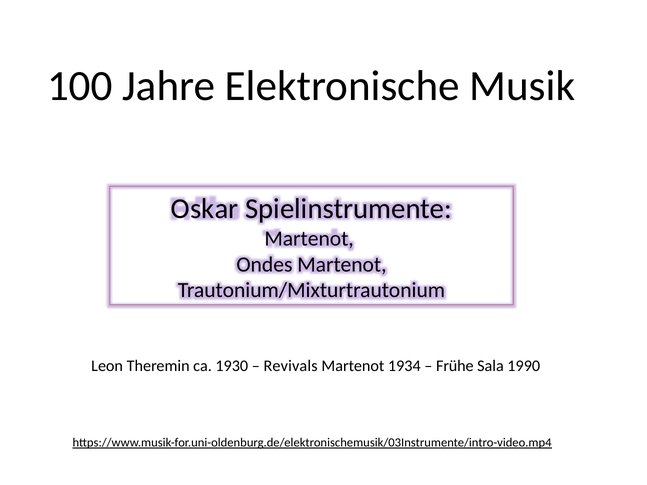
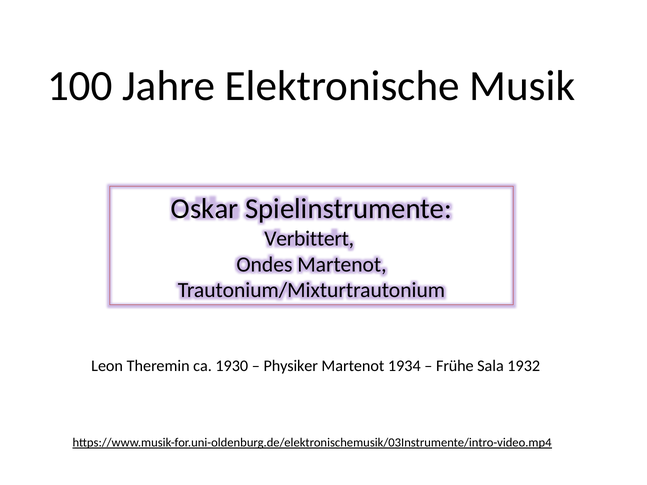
Martenot at (309, 239): Martenot -> Verbittert
Revivals: Revivals -> Physiker
1990: 1990 -> 1932
